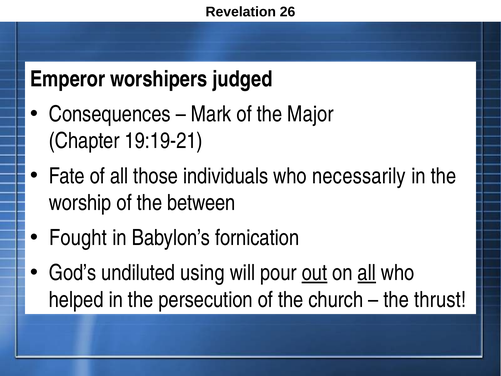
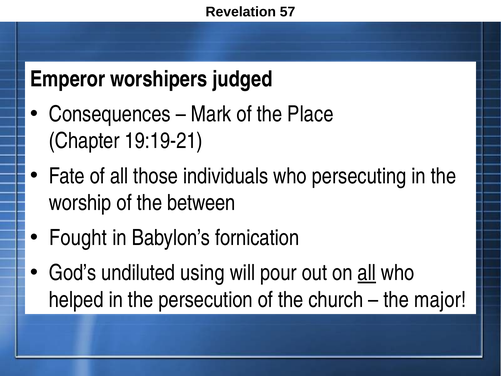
26: 26 -> 57
Major: Major -> Place
necessarily: necessarily -> persecuting
out underline: present -> none
thrust: thrust -> major
